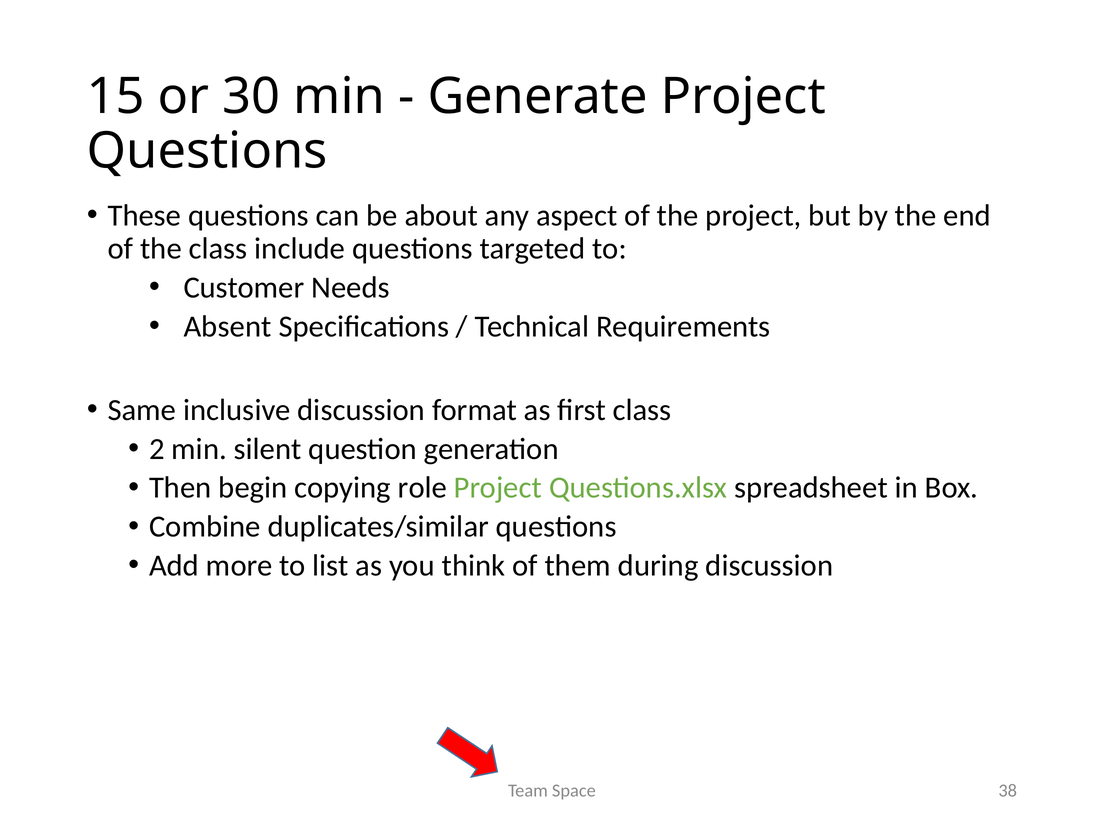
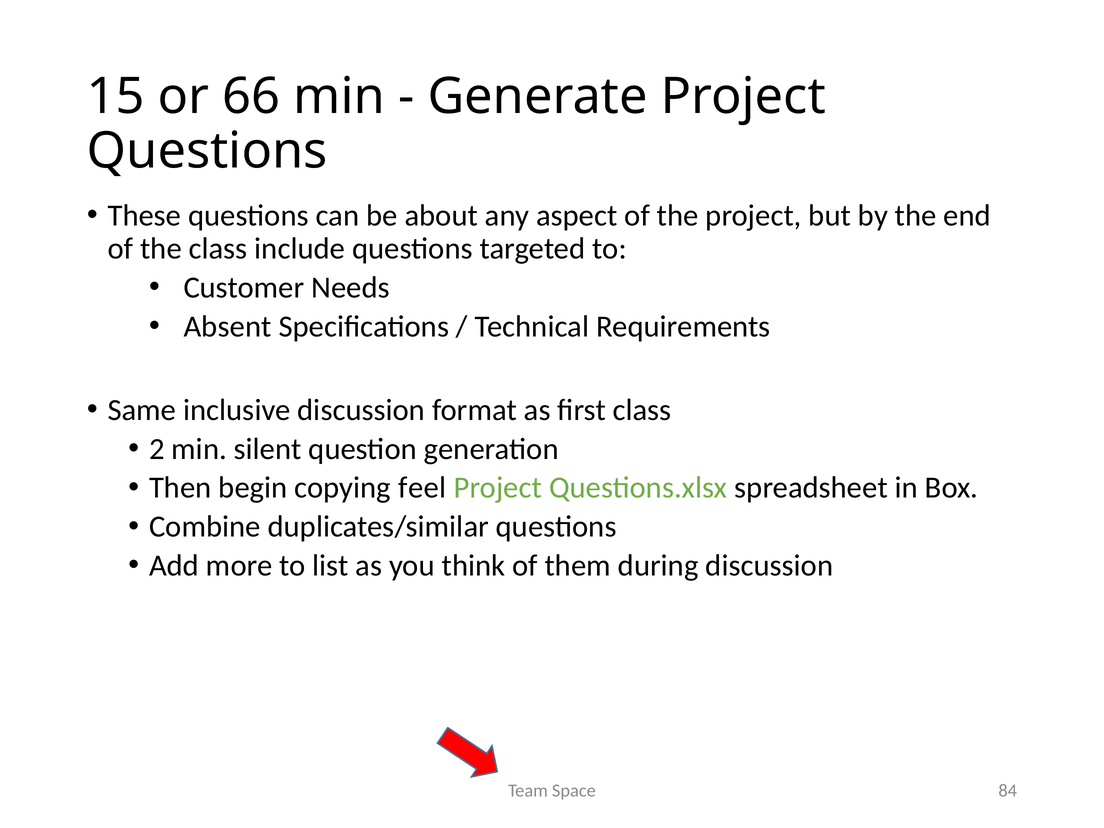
30: 30 -> 66
role: role -> feel
38: 38 -> 84
